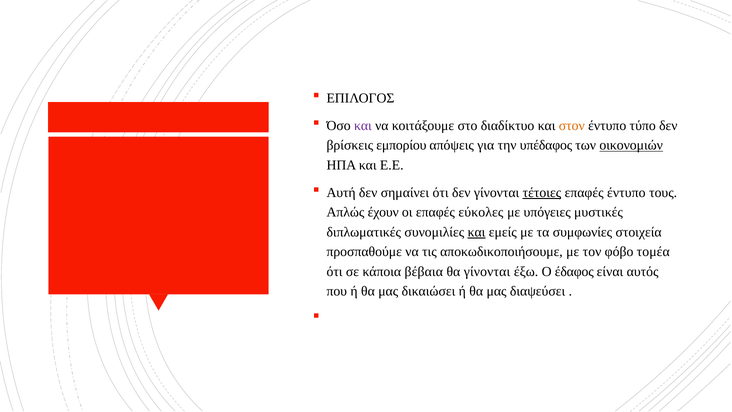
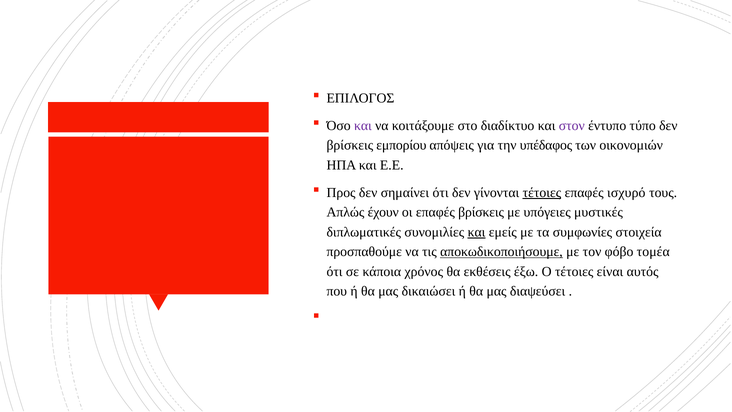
στον colour: orange -> purple
οικονομιών underline: present -> none
Αυτή: Αυτή -> Προς
επαφές έντυπο: έντυπο -> ισχυρό
επαφές εύκολες: εύκολες -> βρίσκεις
αποκωδικοποιήσουμε underline: none -> present
βέβαια: βέβαια -> χρόνος
θα γίνονται: γίνονται -> εκθέσεις
Ο έδαφος: έδαφος -> τέτοιες
